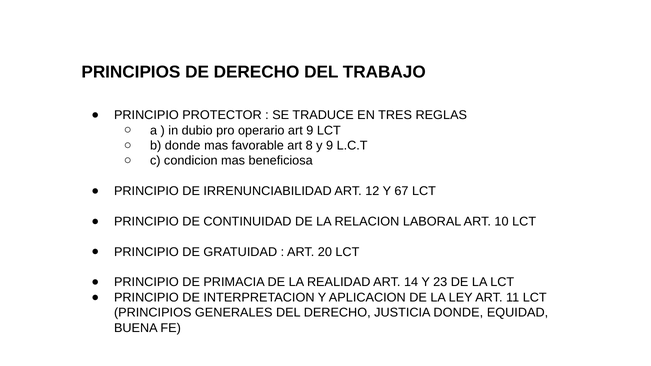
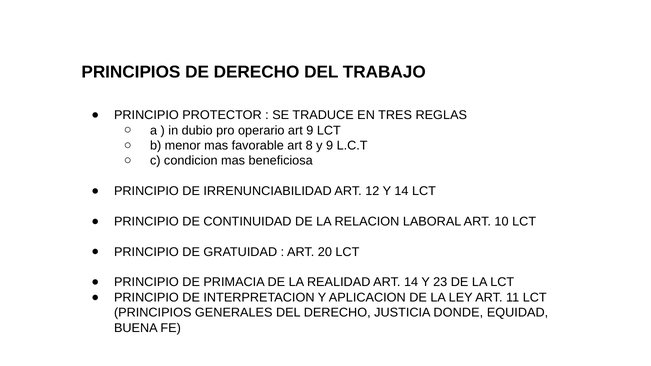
b donde: donde -> menor
Y 67: 67 -> 14
